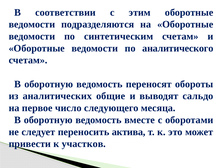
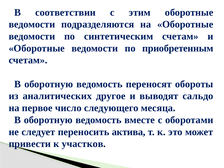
аналитического: аналитического -> приобретенным
общие: общие -> другое
